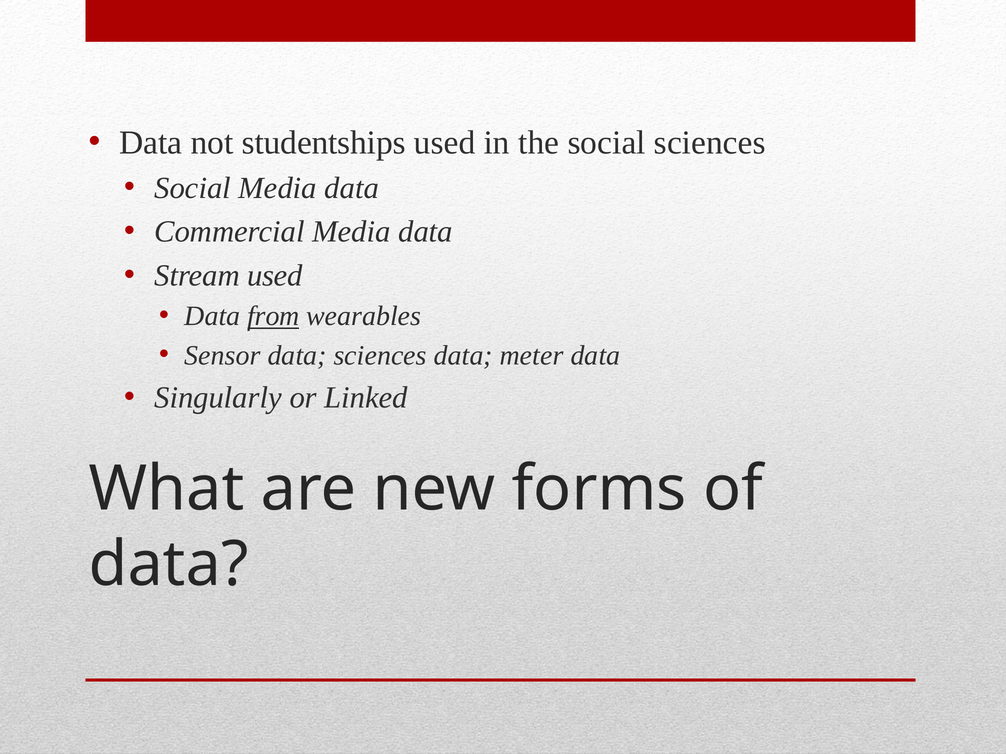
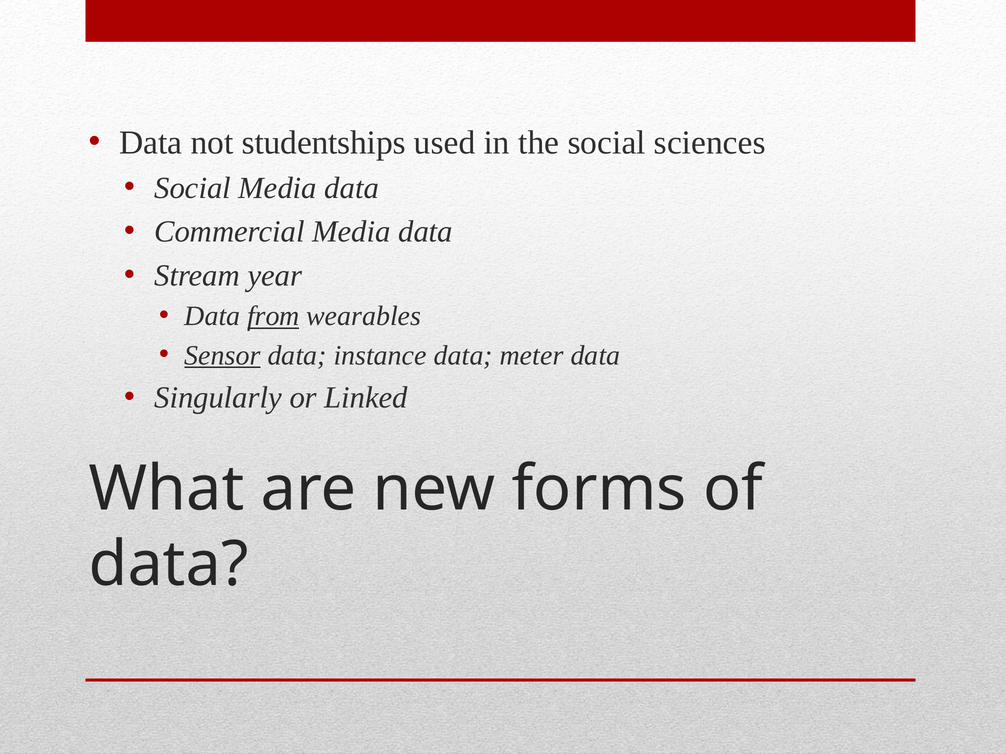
Stream used: used -> year
Sensor underline: none -> present
data sciences: sciences -> instance
